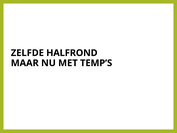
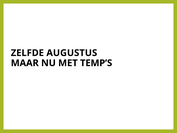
HALFROND: HALFROND -> AUGUSTUS
